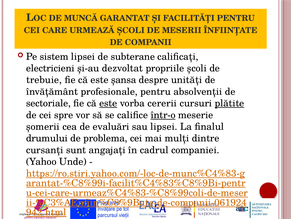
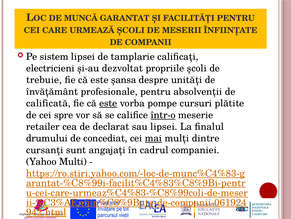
subterane: subterane -> tamplarie
sectoriale: sectoriale -> calificată
cererii: cererii -> pompe
plătite underline: present -> none
şomerii: şomerii -> retailer
evaluări: evaluări -> declarat
problema: problema -> concediat
mai underline: none -> present
Unde: Unde -> Multi
